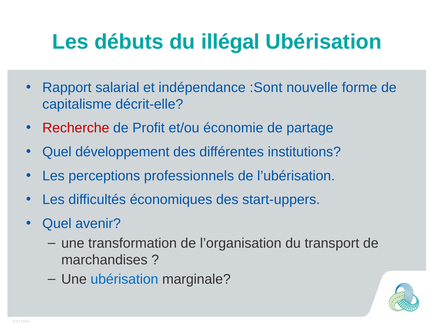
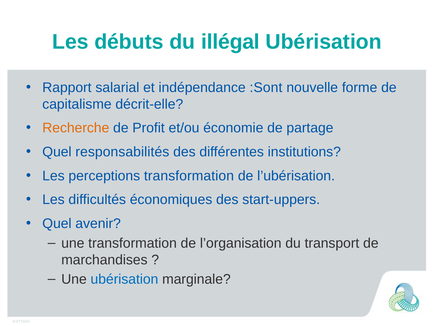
Recherche colour: red -> orange
développement: développement -> responsabilités
perceptions professionnels: professionnels -> transformation
